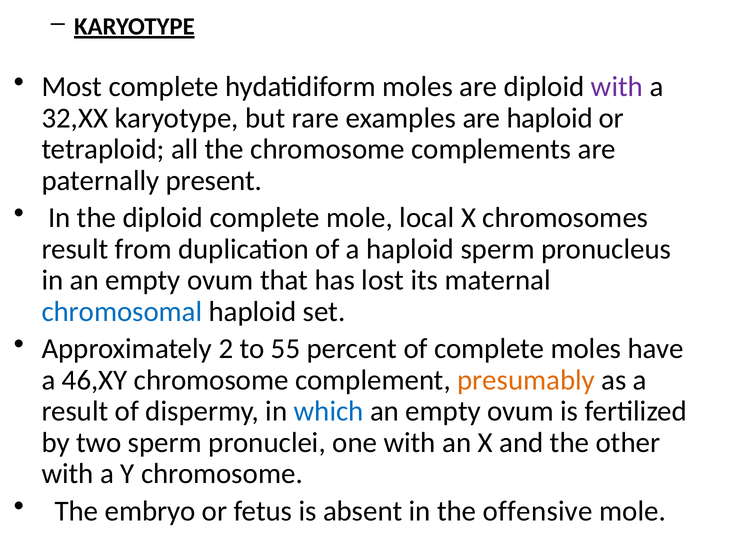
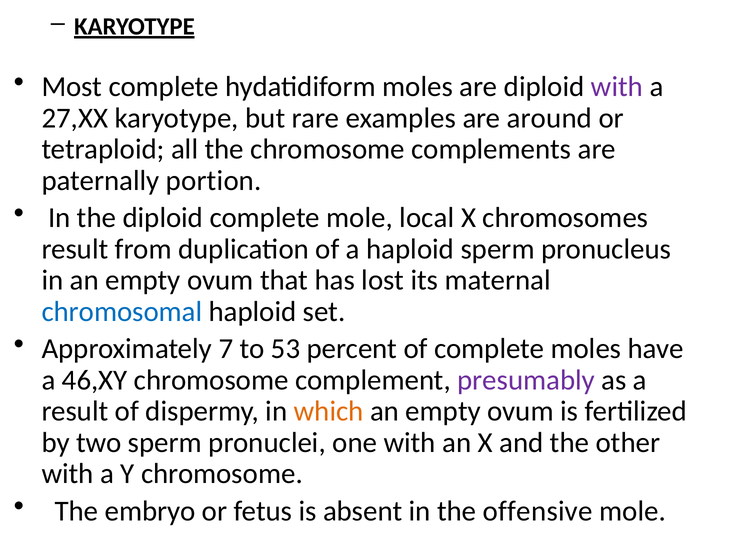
32,XX: 32,XX -> 27,XX
are haploid: haploid -> around
present: present -> portion
2: 2 -> 7
55: 55 -> 53
presumably colour: orange -> purple
which colour: blue -> orange
